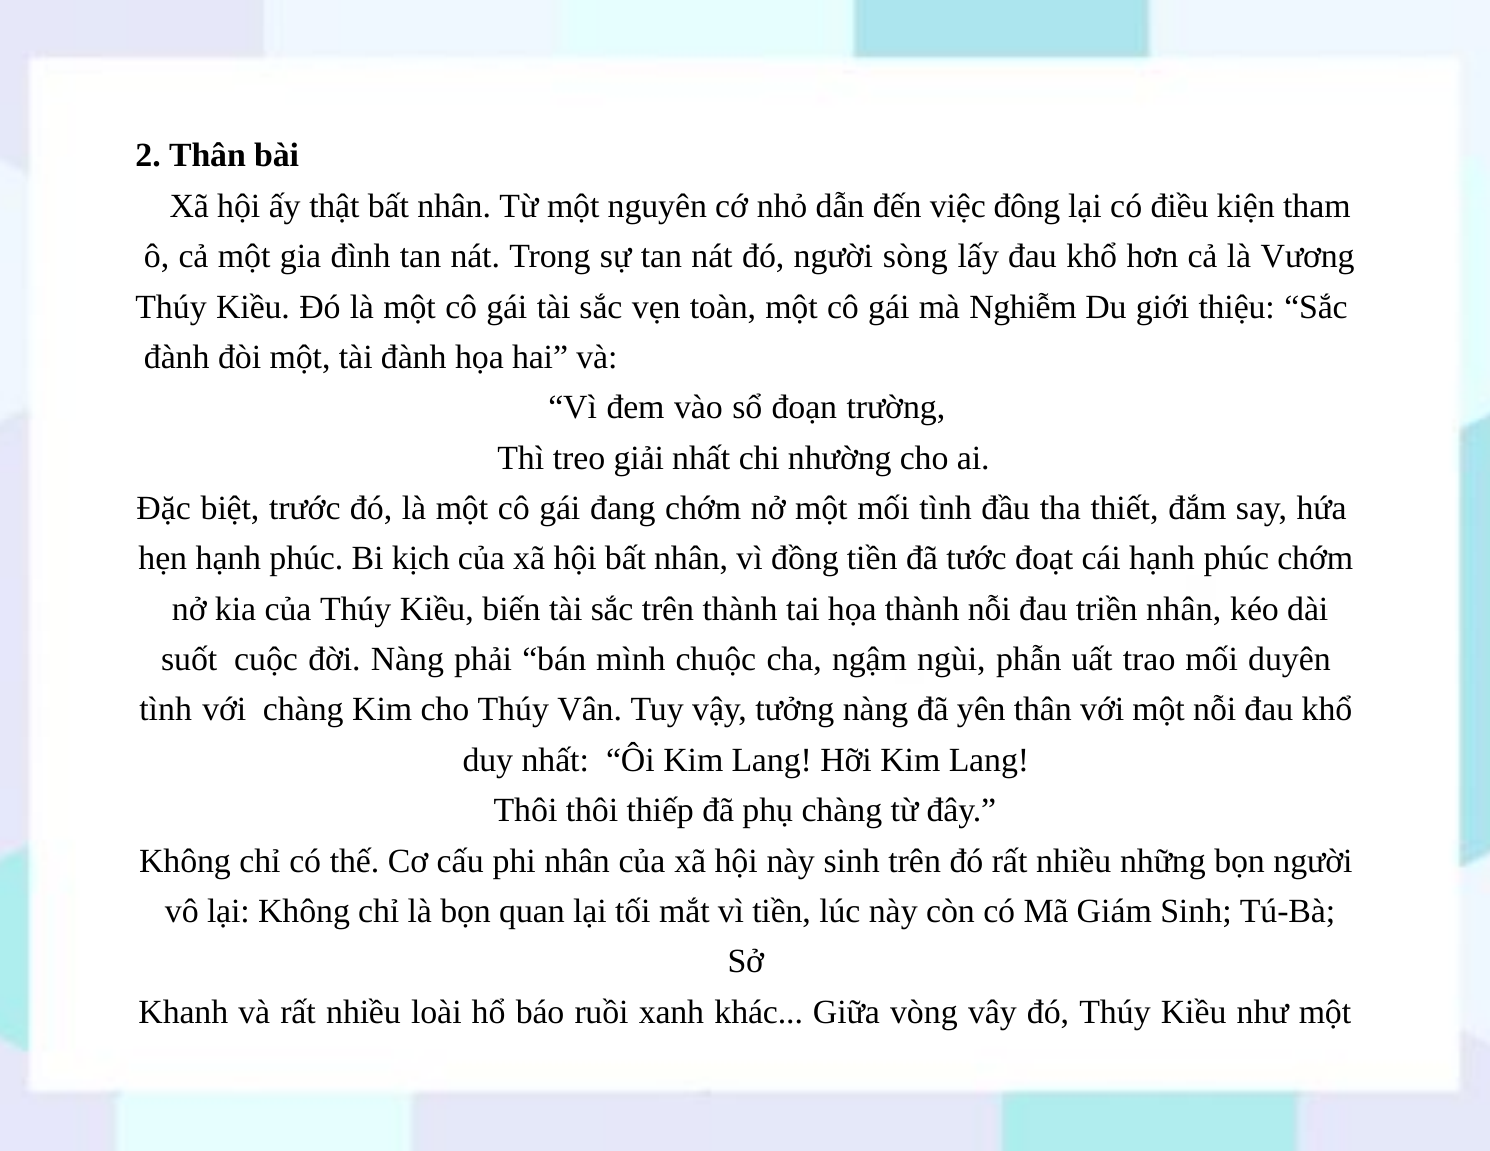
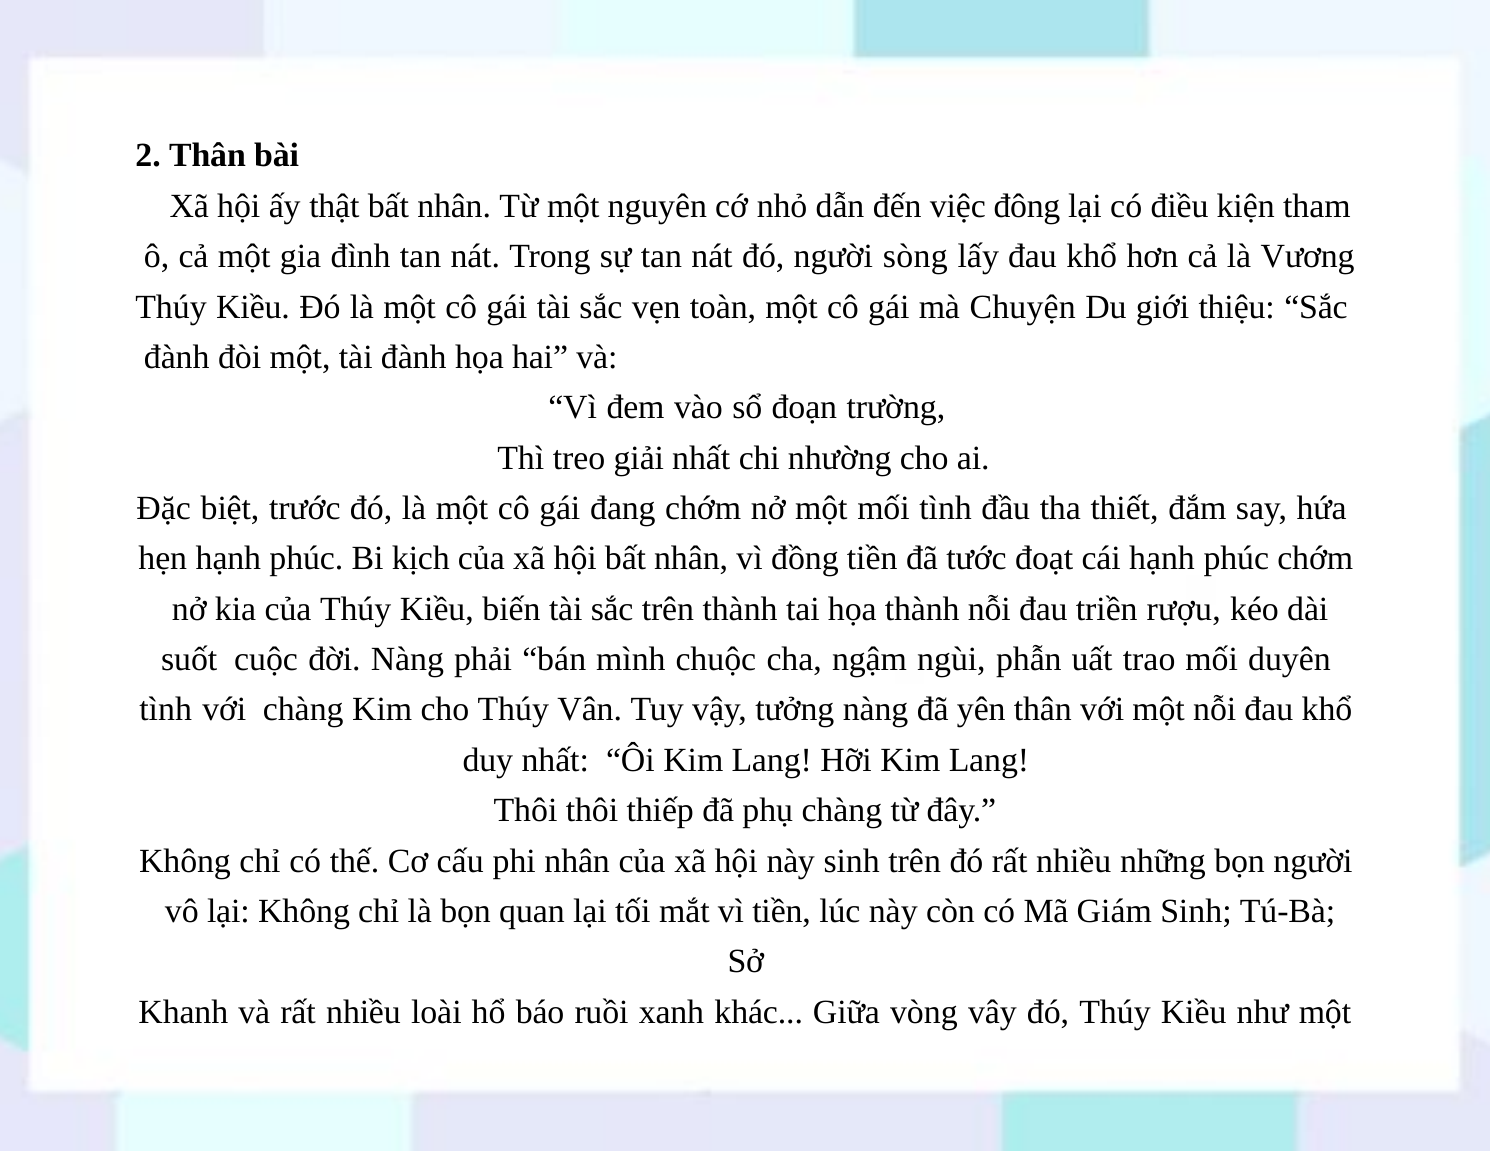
Nghiễm: Nghiễm -> Chuyện
triền nhân: nhân -> rượu
